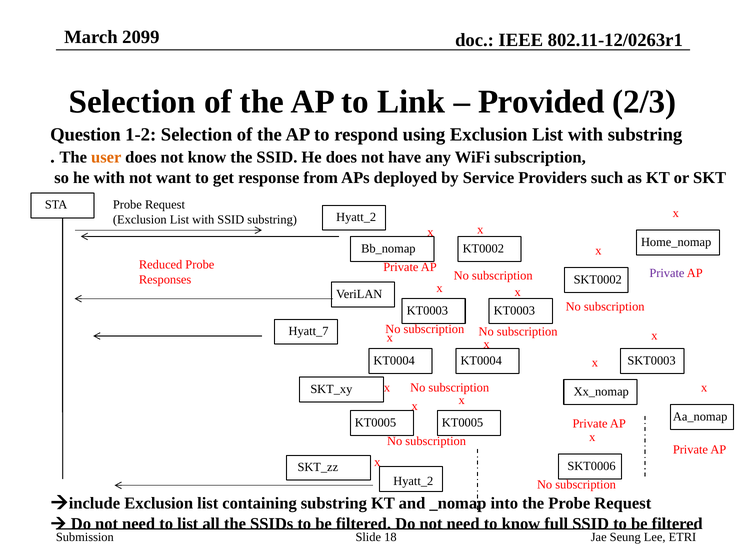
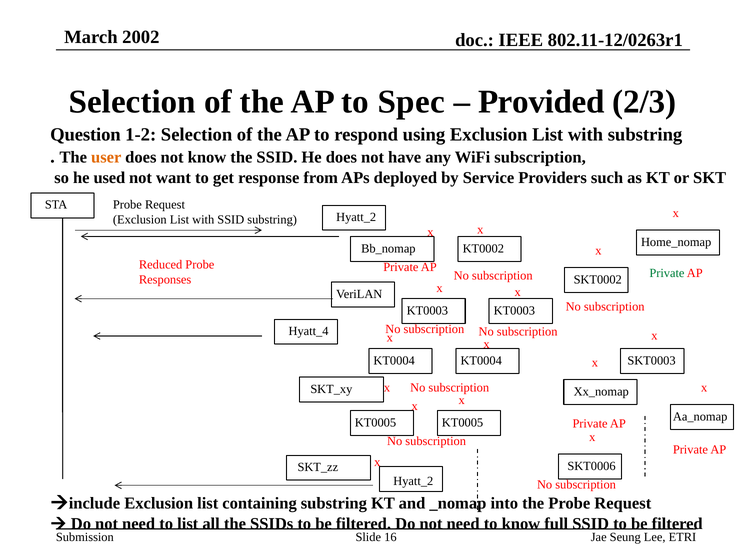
2099: 2099 -> 2002
Link: Link -> Spec
he with: with -> used
Private at (667, 273) colour: purple -> green
Hyatt_7: Hyatt_7 -> Hyatt_4
18: 18 -> 16
